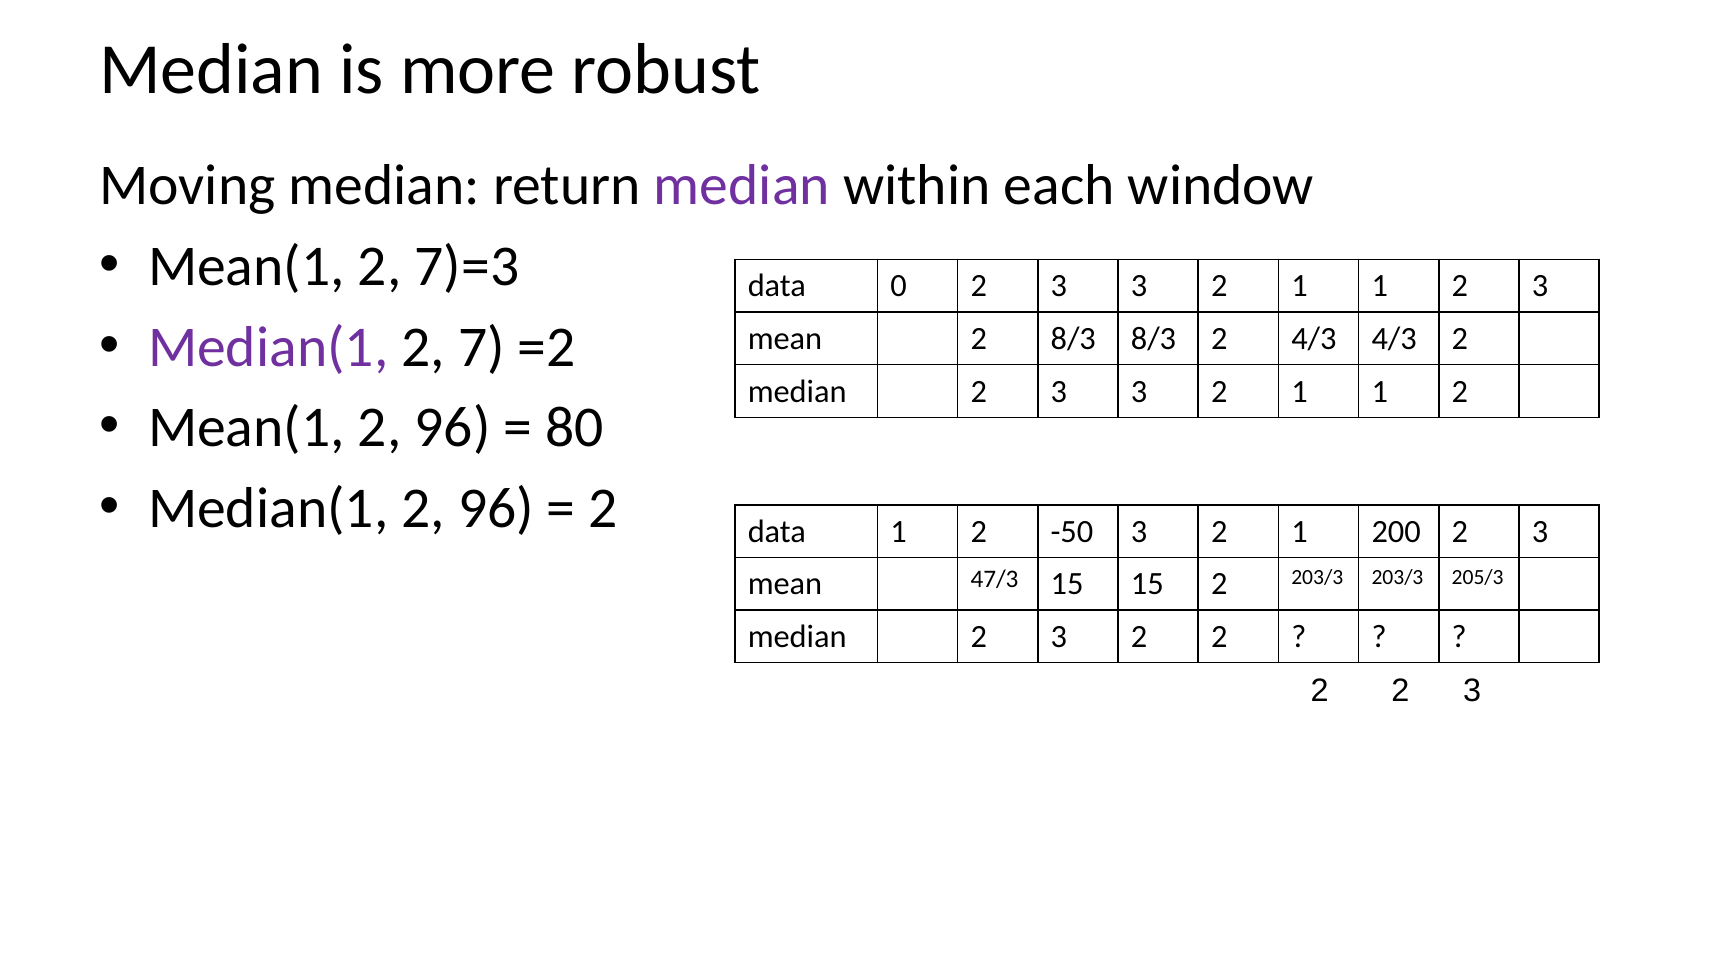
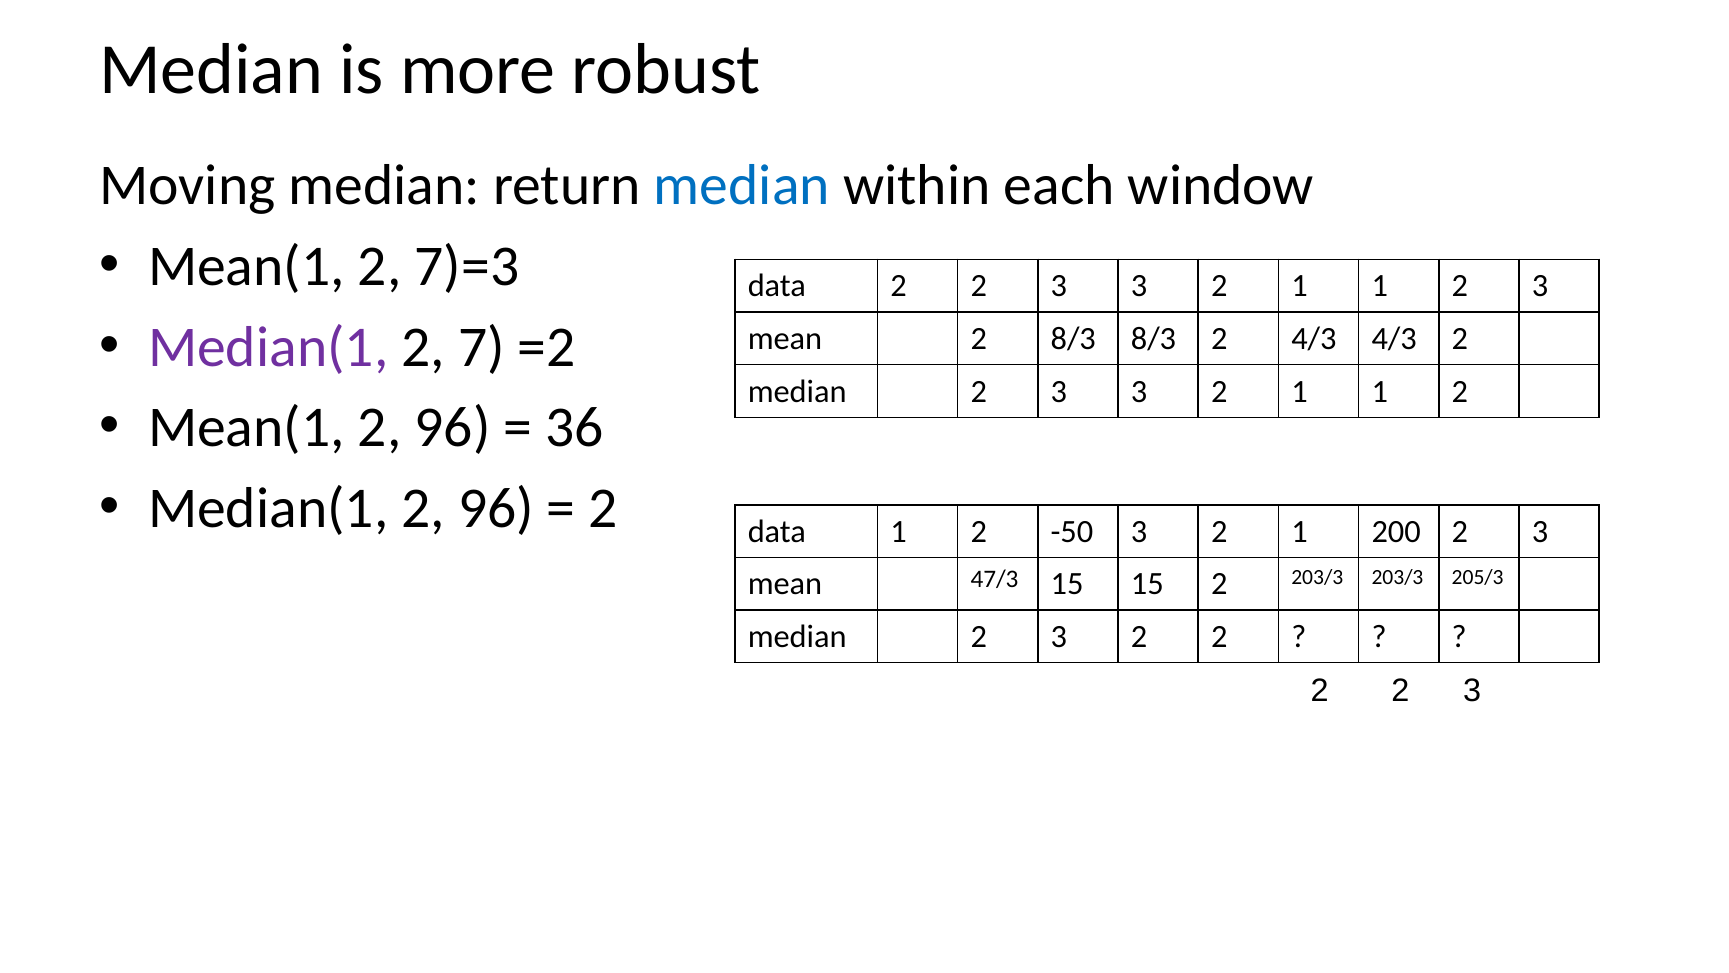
median at (742, 186) colour: purple -> blue
data 0: 0 -> 2
80: 80 -> 36
